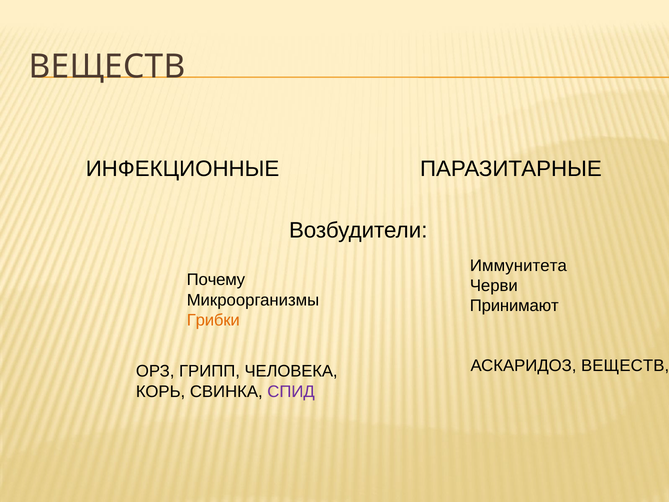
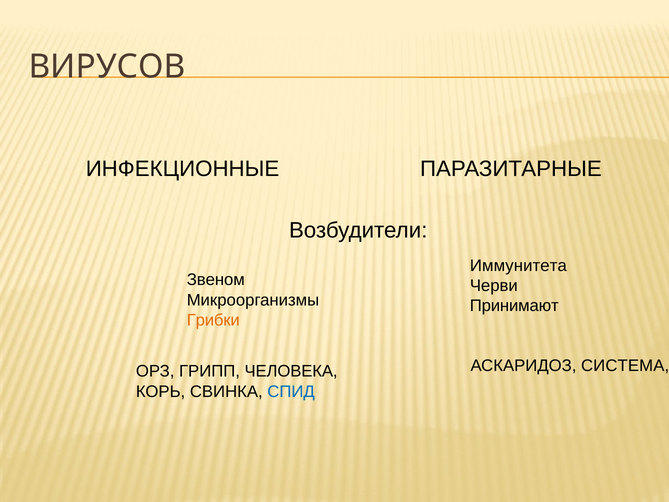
ВЕЩЕСТВ at (107, 67): ВЕЩЕСТВ -> ВИРУСОВ
Почему: Почему -> Звеном
АСКАРИДОЗ ВЕЩЕСТВ: ВЕЩЕСТВ -> СИСТЕМА
СПИД colour: purple -> blue
